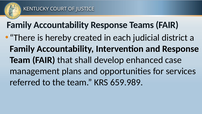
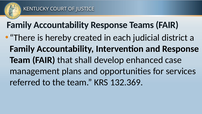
659.989: 659.989 -> 132.369
